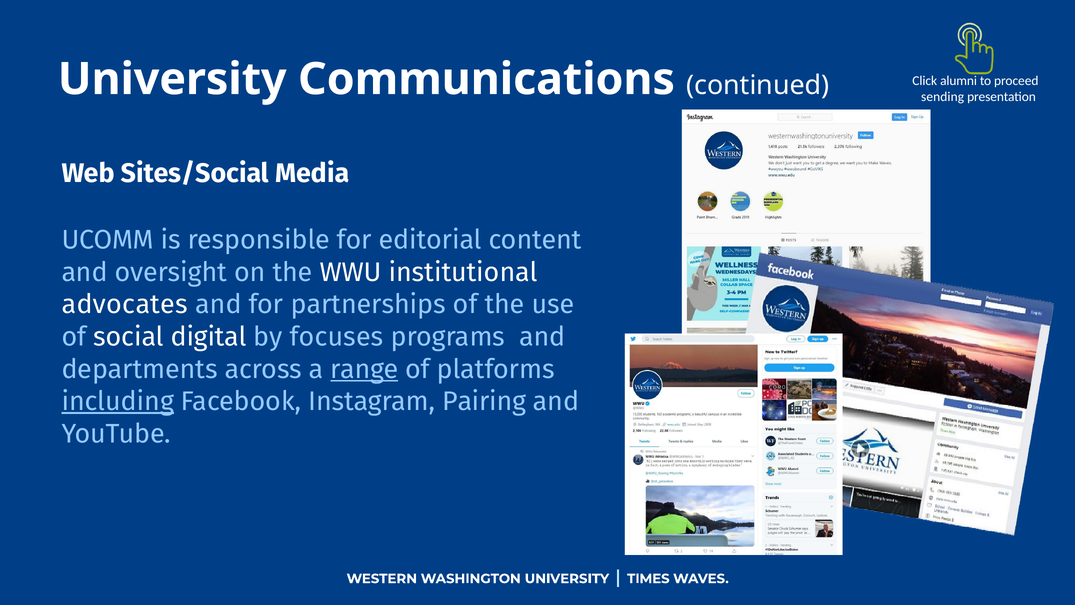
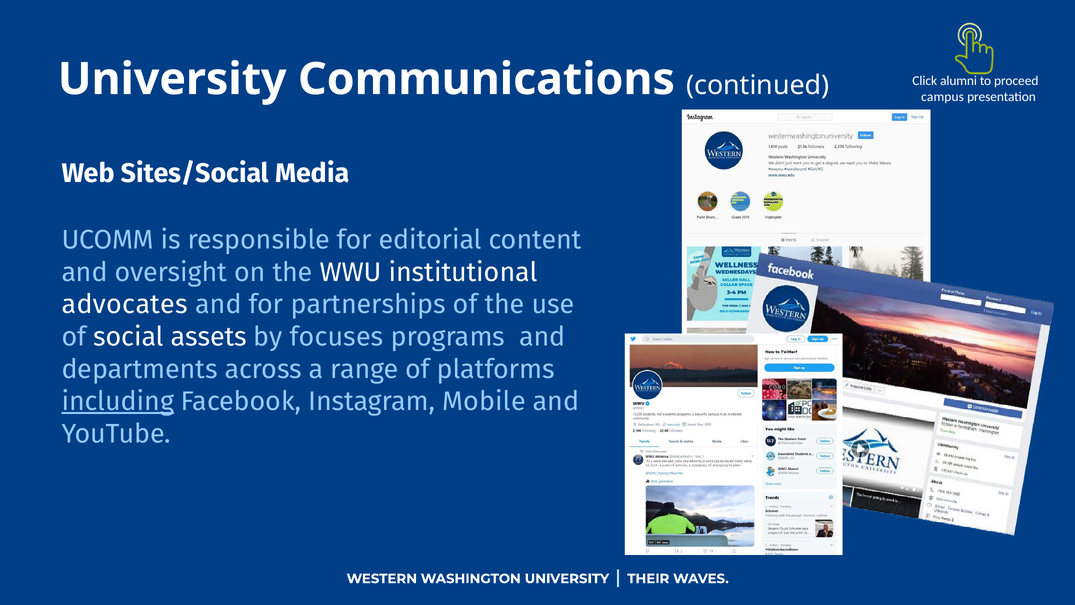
sending: sending -> campus
digital: digital -> assets
range underline: present -> none
Pairing: Pairing -> Mobile
TIMES: TIMES -> THEIR
